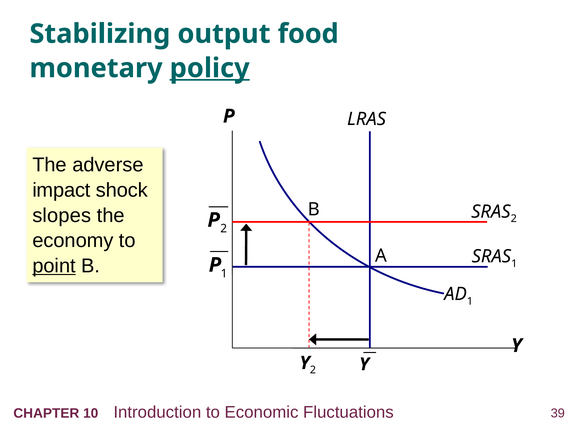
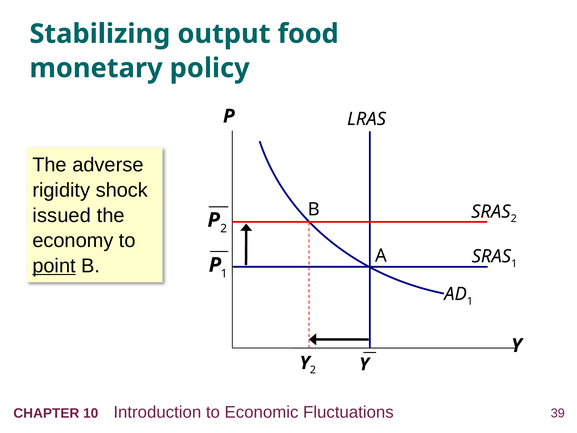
policy underline: present -> none
impact: impact -> rigidity
slopes: slopes -> issued
